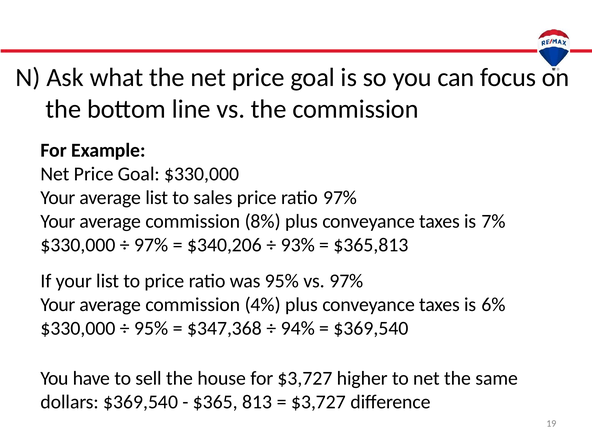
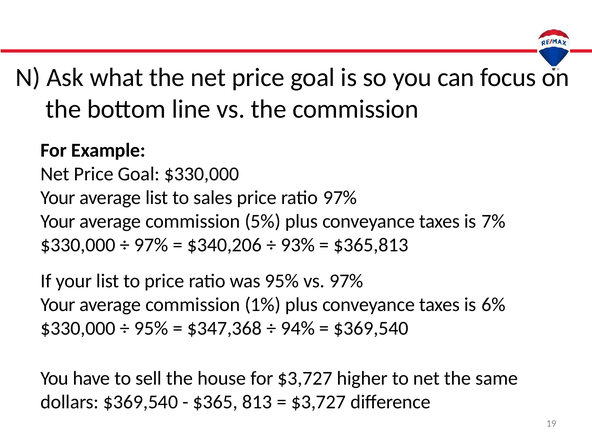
8%: 8% -> 5%
4%: 4% -> 1%
